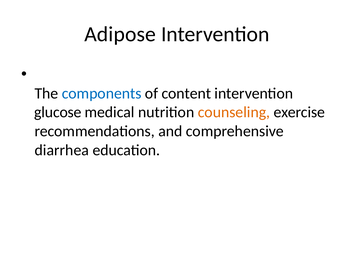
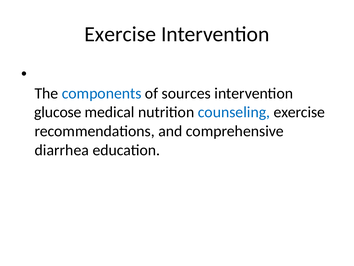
Adipose at (120, 34): Adipose -> Exercise
content: content -> sources
counseling colour: orange -> blue
